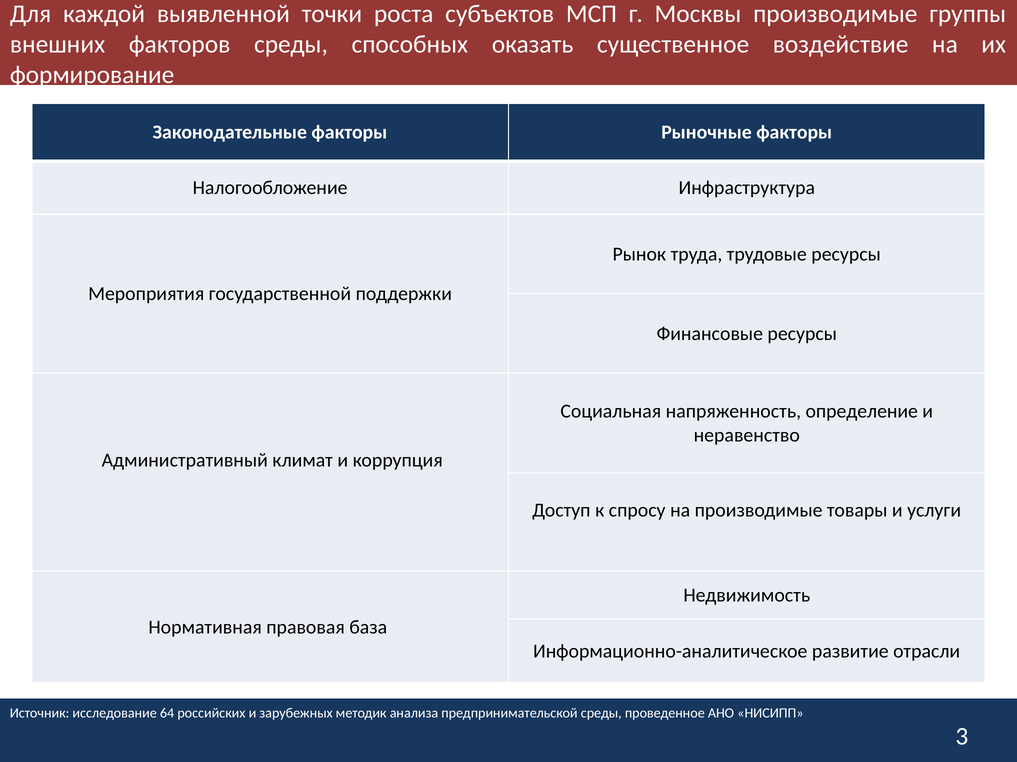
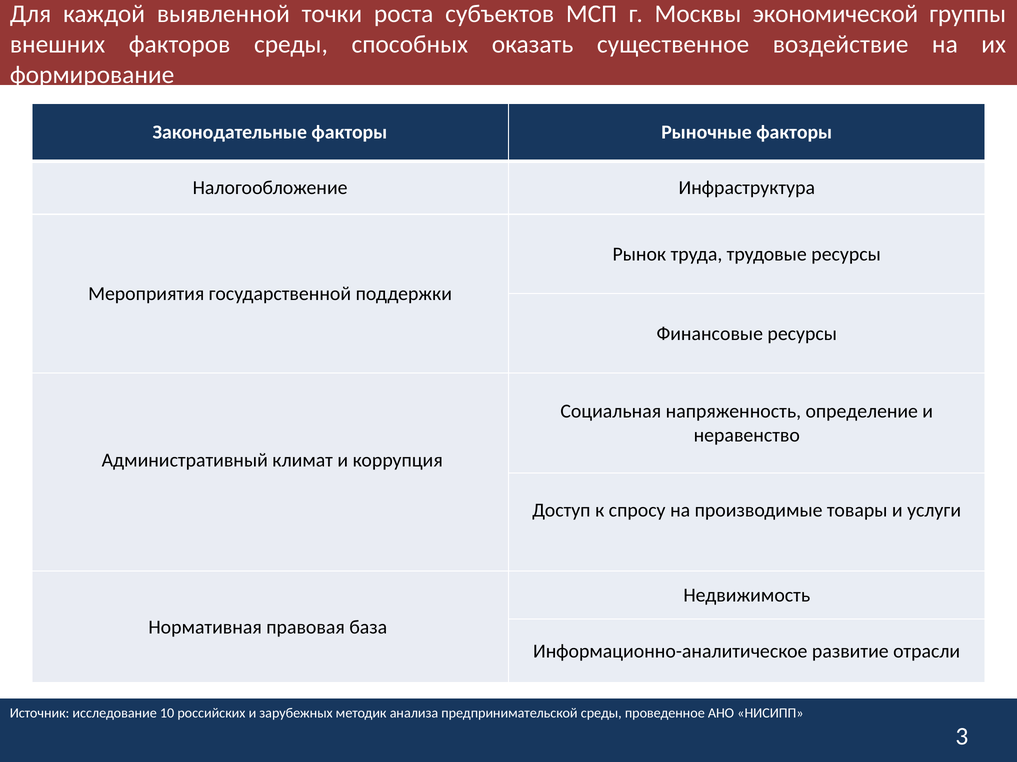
Москвы производимые: производимые -> экономической
64: 64 -> 10
